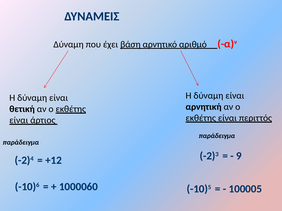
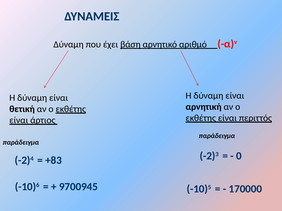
9: 9 -> 0
+12: +12 -> +83
1000060: 1000060 -> 9700945
100005: 100005 -> 170000
